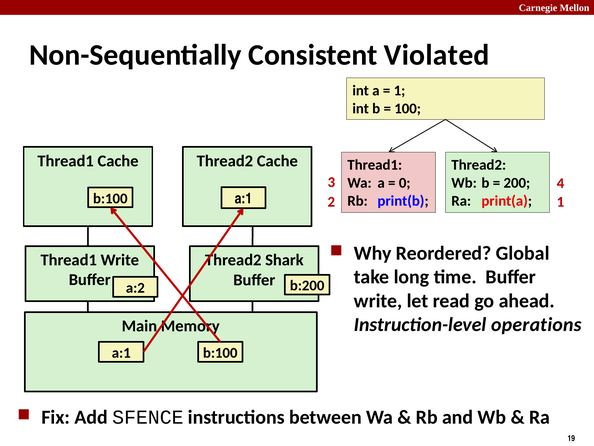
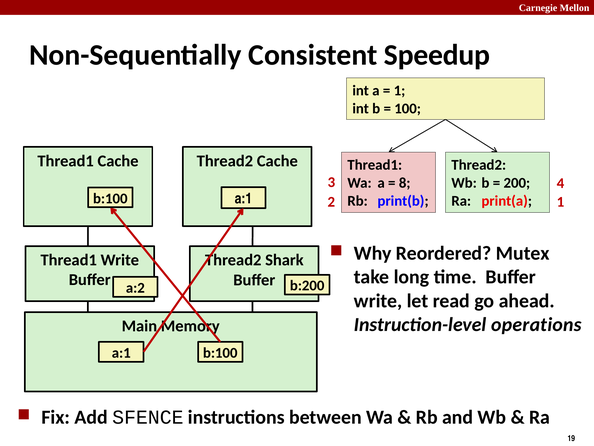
Violated: Violated -> Speedup
0: 0 -> 8
Global: Global -> Mutex
